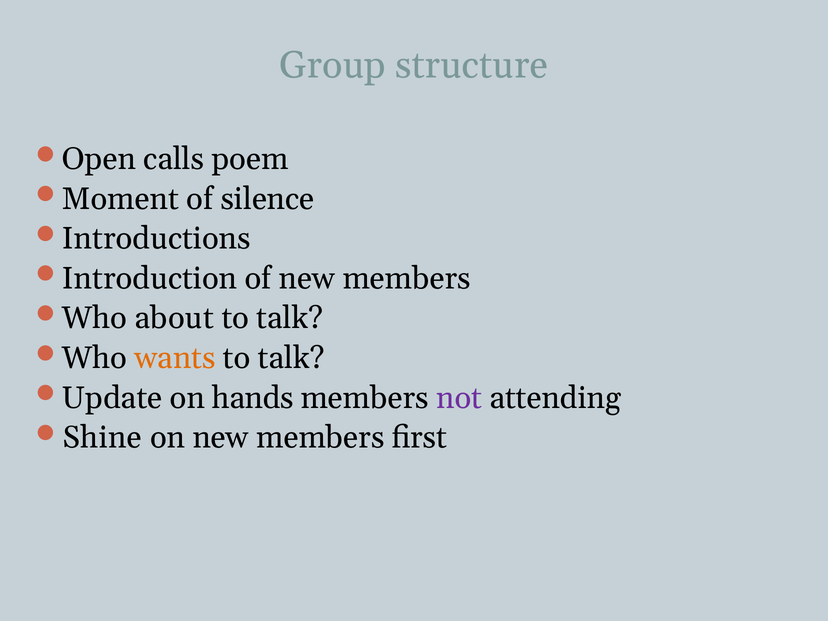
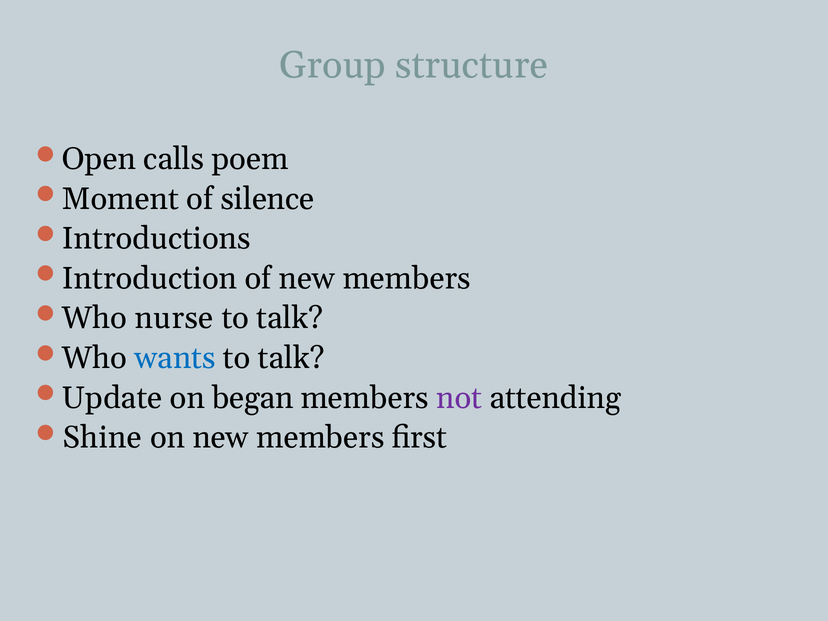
about: about -> nurse
wants colour: orange -> blue
hands: hands -> began
